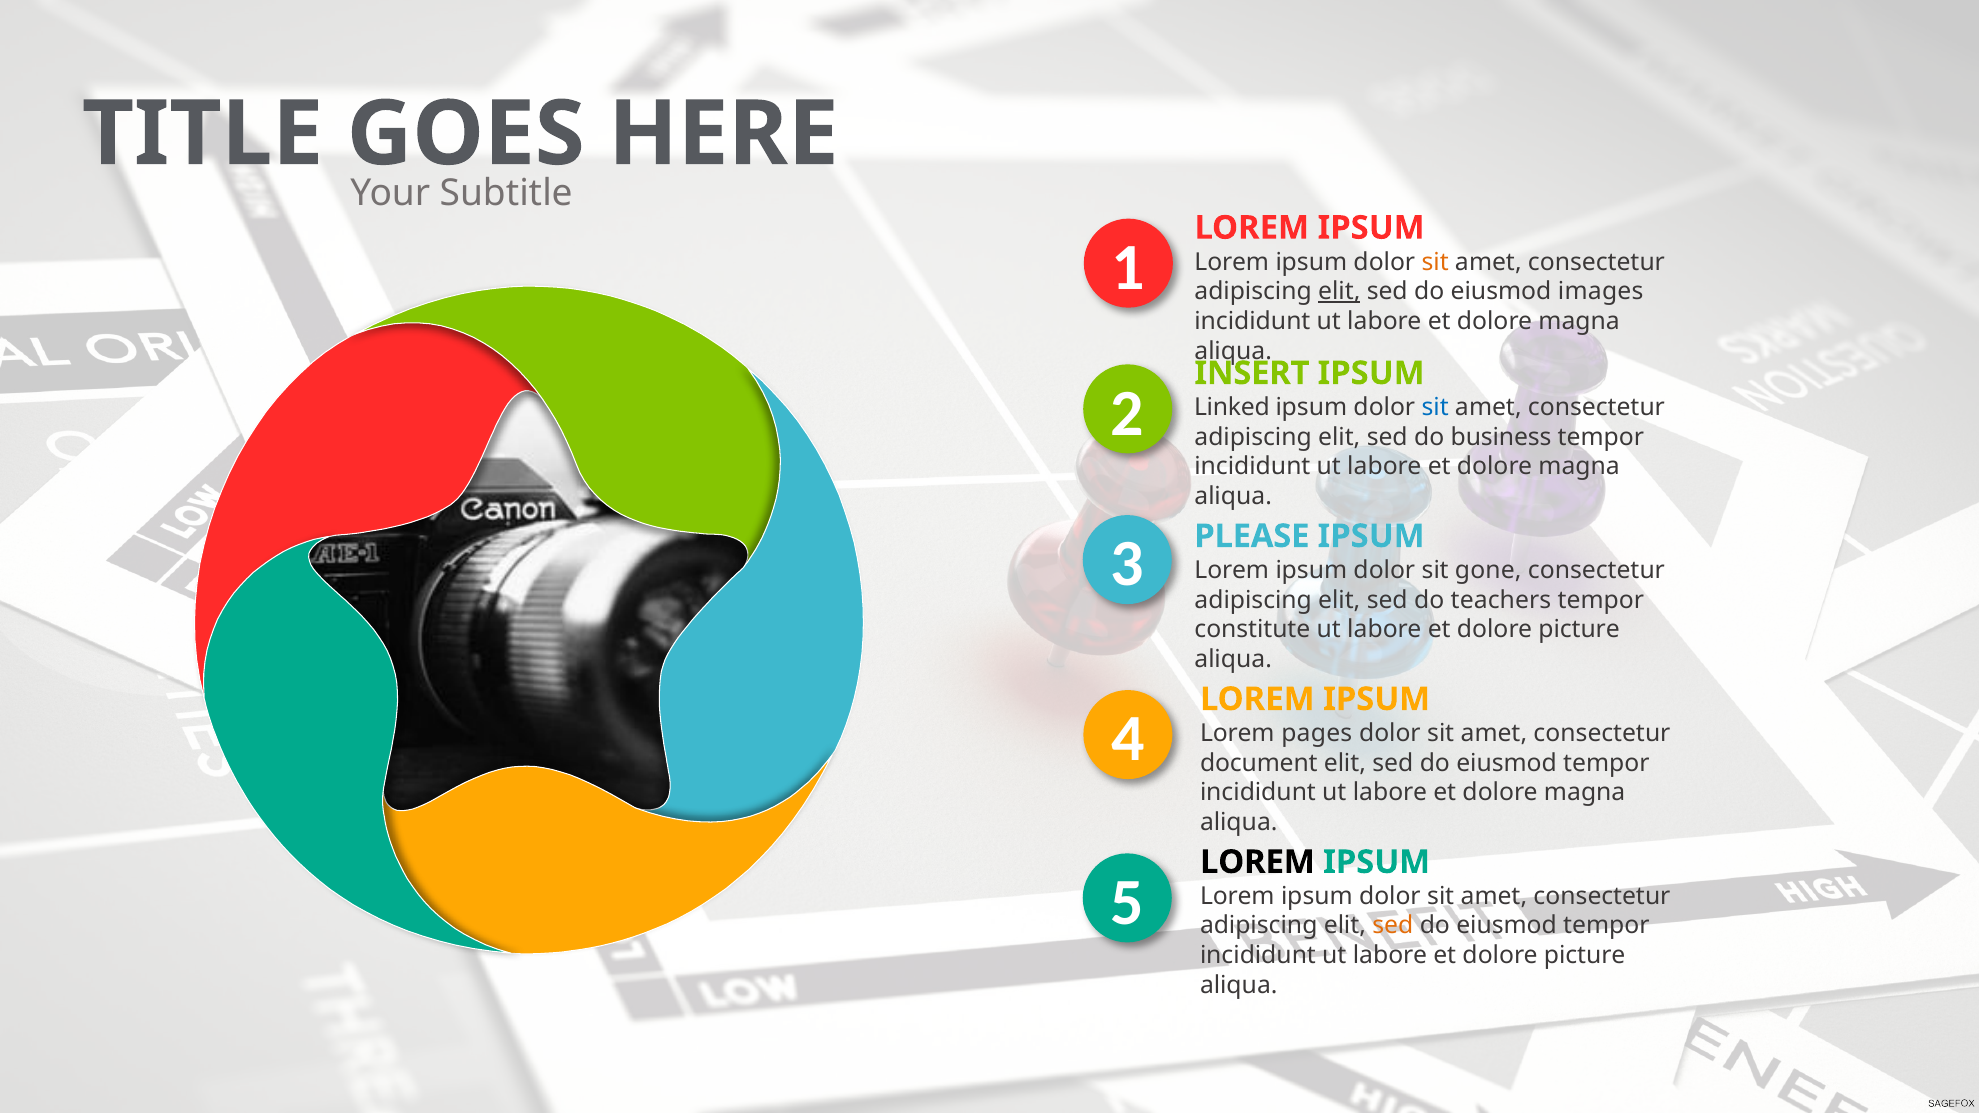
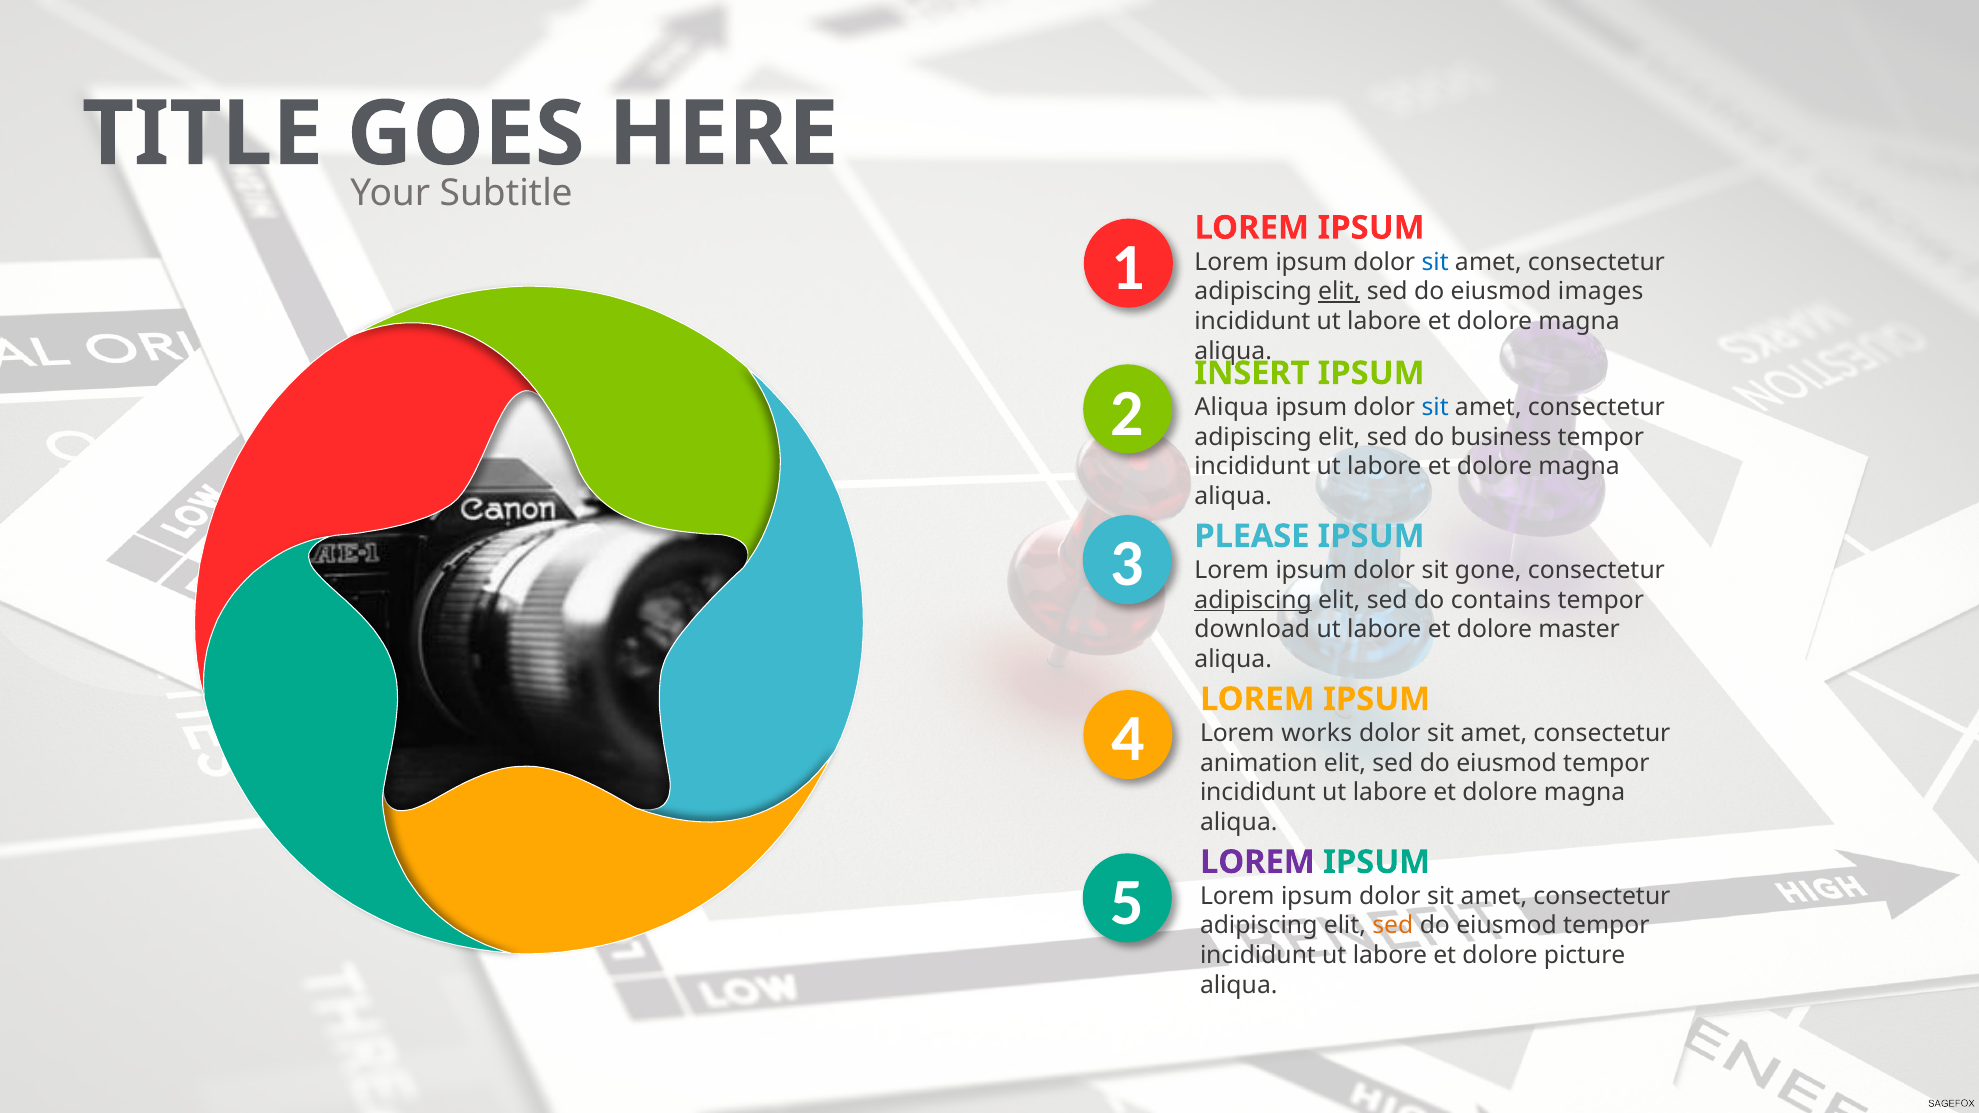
sit at (1435, 262) colour: orange -> blue
Linked at (1232, 407): Linked -> Aliqua
adipiscing at (1253, 600) underline: none -> present
teachers: teachers -> contains
constitute: constitute -> download
picture at (1579, 630): picture -> master
pages: pages -> works
document: document -> animation
LOREM at (1257, 862) colour: black -> purple
